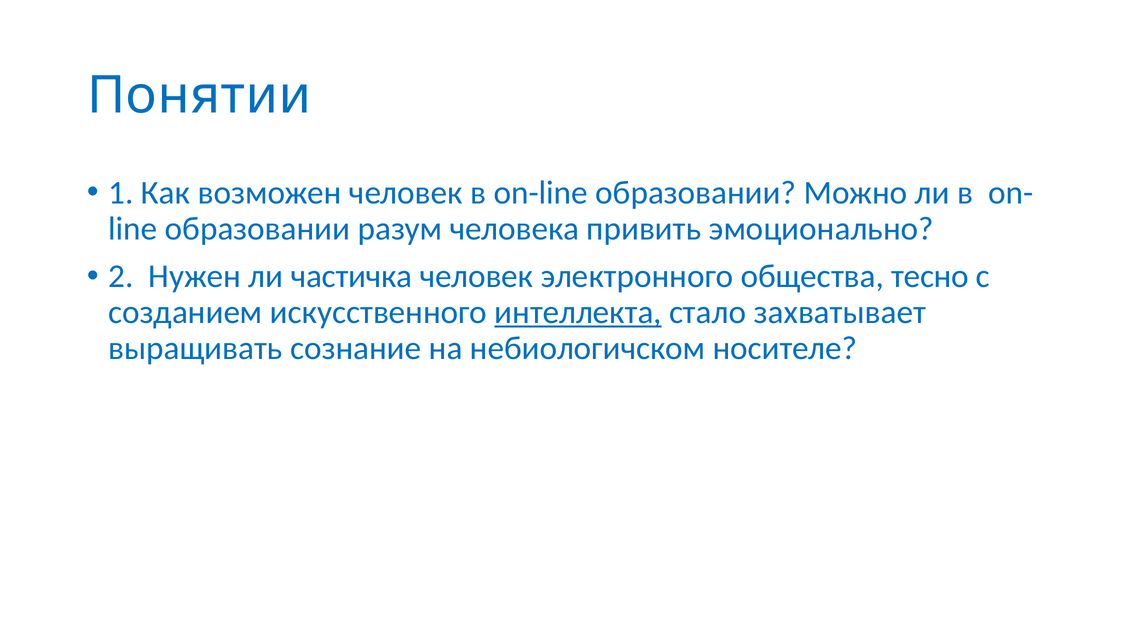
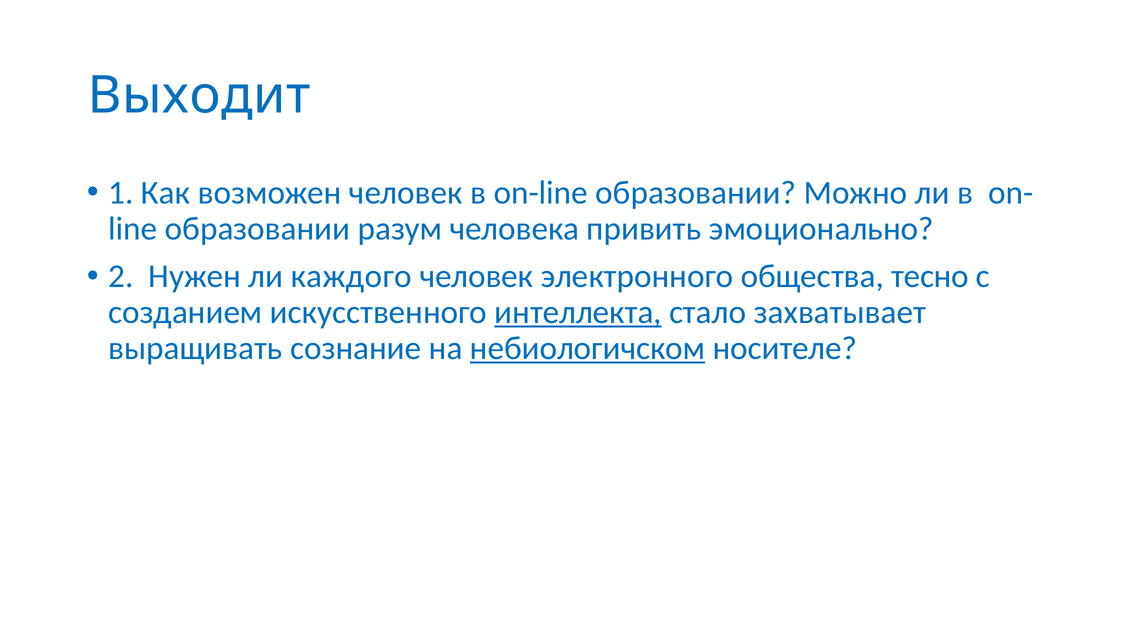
Понятии: Понятии -> Выходит
частичка: частичка -> каждого
небиологичском underline: none -> present
